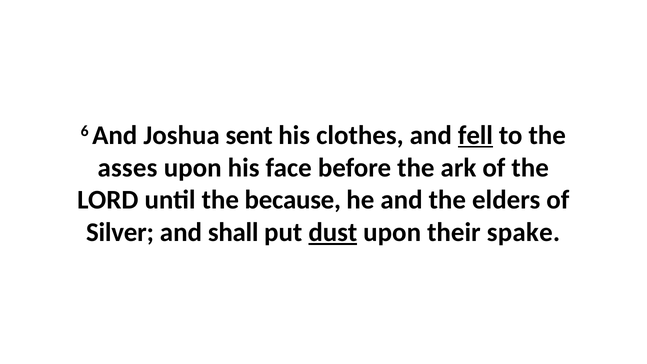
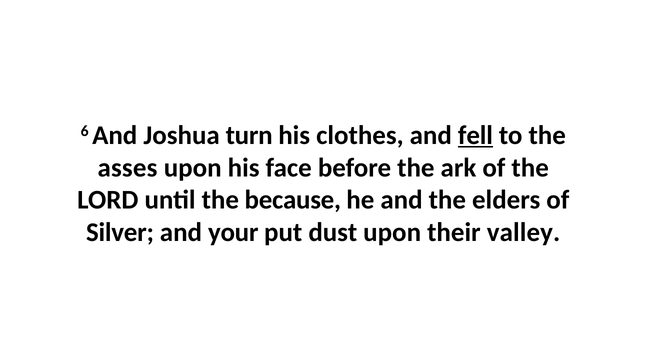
sent: sent -> turn
shall: shall -> your
dust underline: present -> none
spake: spake -> valley
